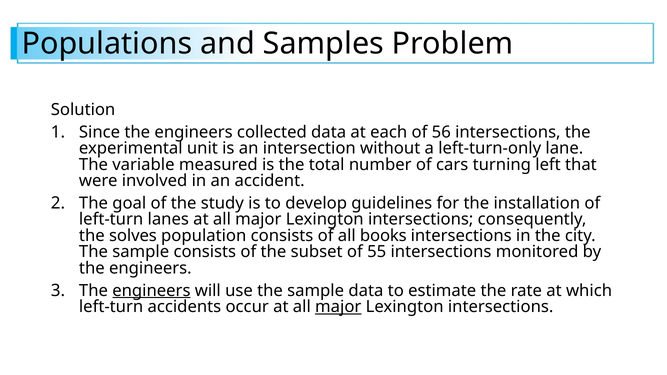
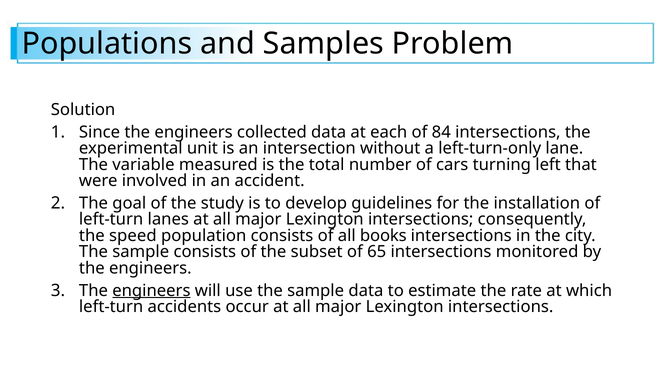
56: 56 -> 84
solves: solves -> speed
55: 55 -> 65
major at (338, 307) underline: present -> none
